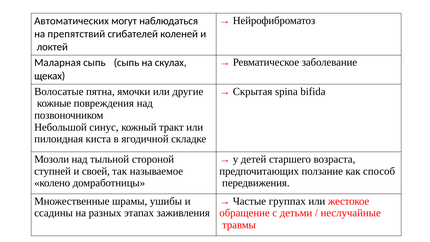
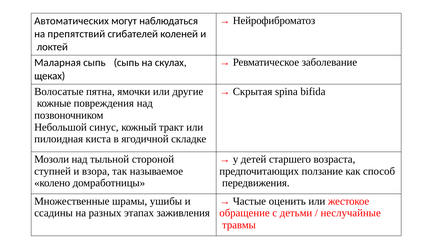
своей: своей -> взора
группах: группах -> оценить
